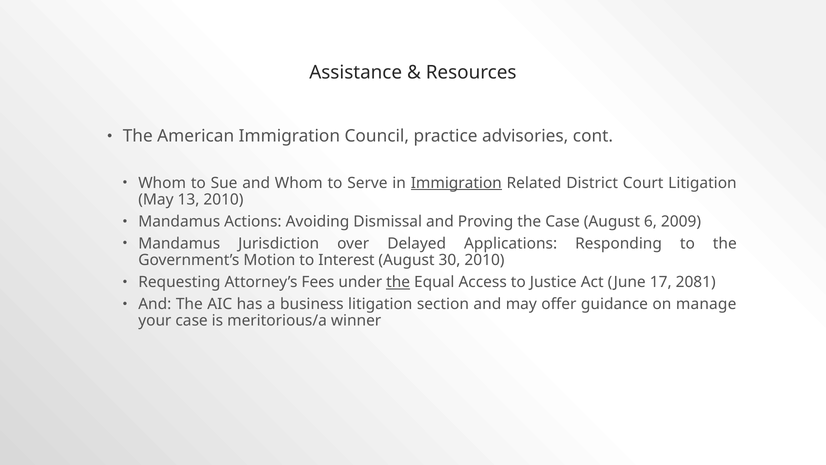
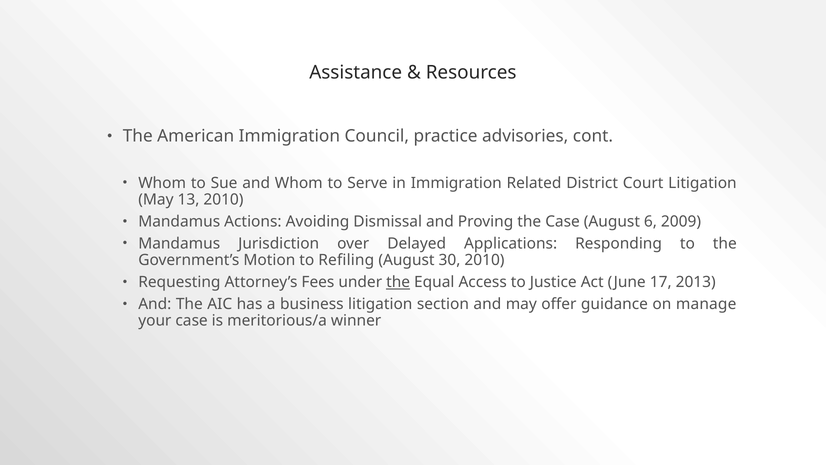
Immigration at (456, 183) underline: present -> none
Interest: Interest -> Refiling
2081: 2081 -> 2013
